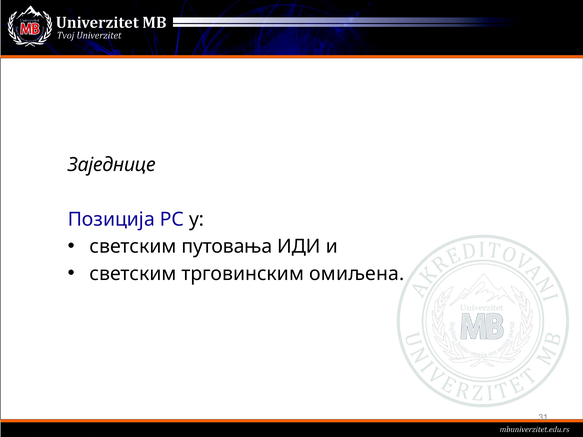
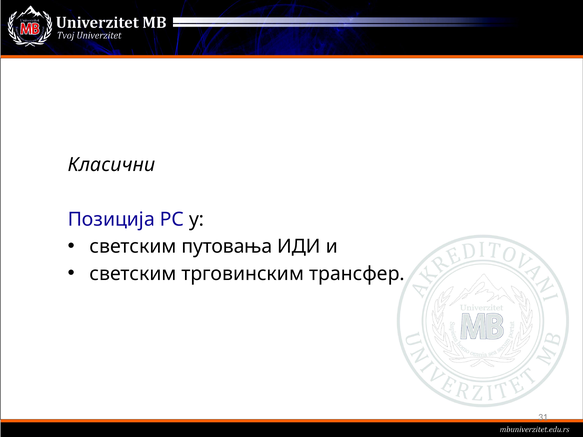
Заједнице: Заједнице -> Класични
омиљена: омиљена -> трансфер
